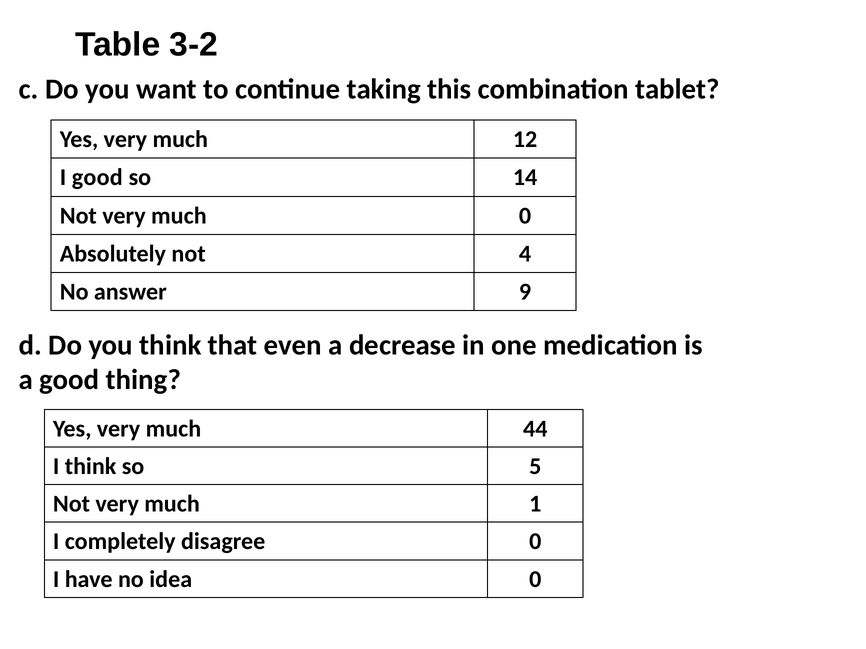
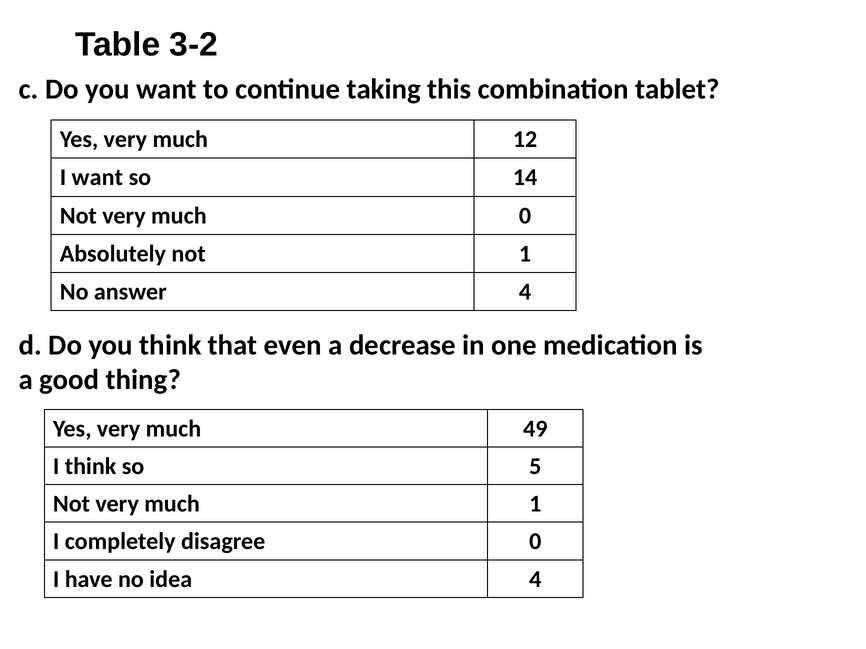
I good: good -> want
not 4: 4 -> 1
answer 9: 9 -> 4
44: 44 -> 49
idea 0: 0 -> 4
